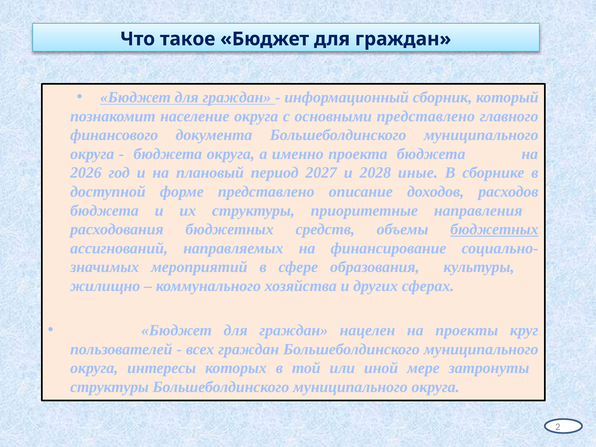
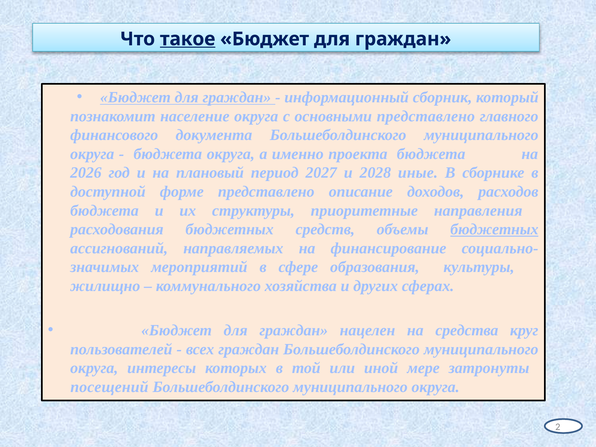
такое underline: none -> present
проекты: проекты -> средства
структуры at (110, 387): структуры -> посещений
